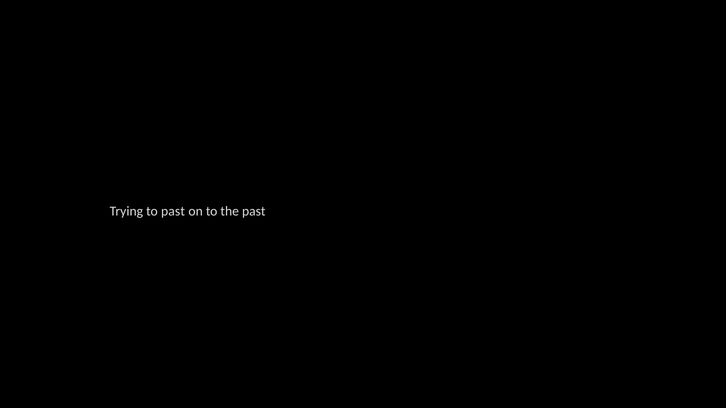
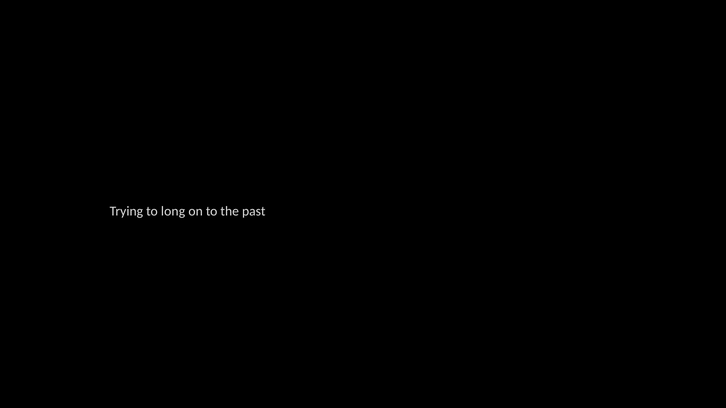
to past: past -> long
